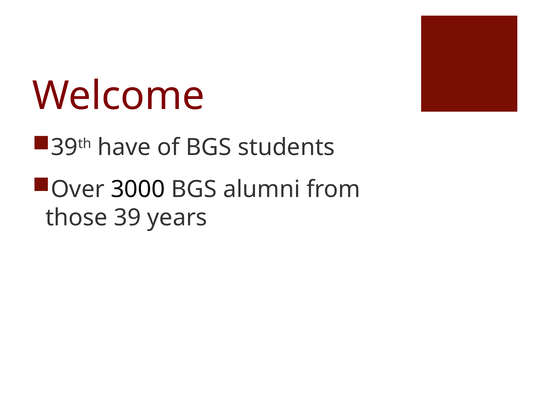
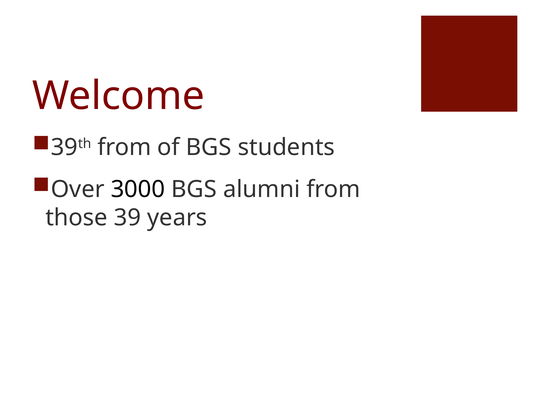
39th have: have -> from
